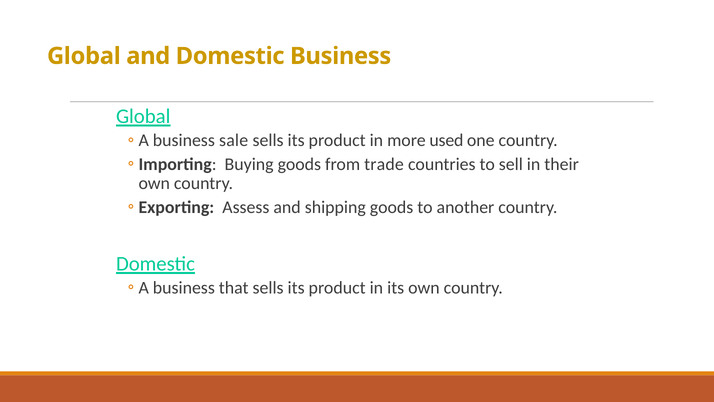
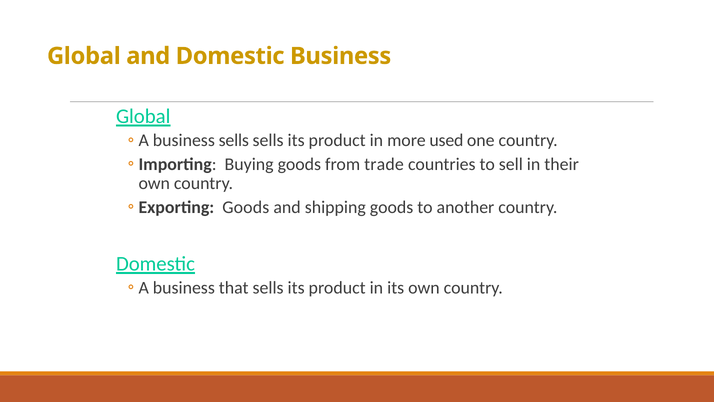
business sale: sale -> sells
Assess at (246, 207): Assess -> Goods
